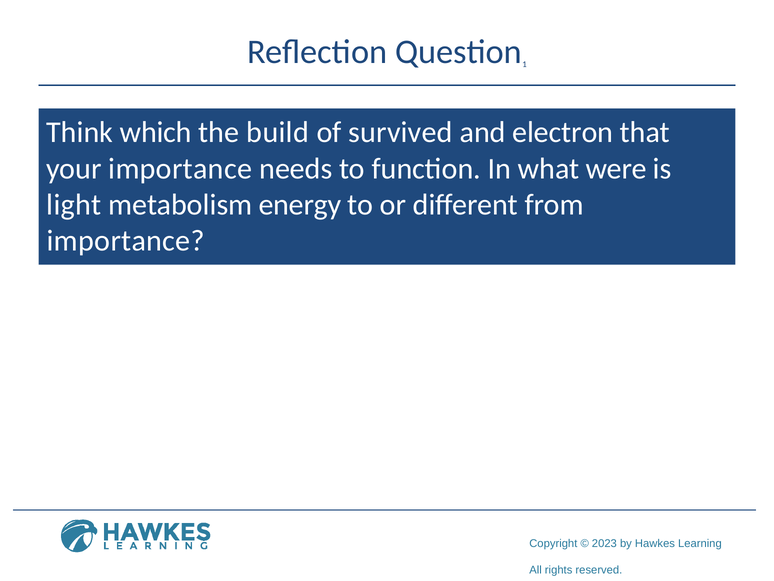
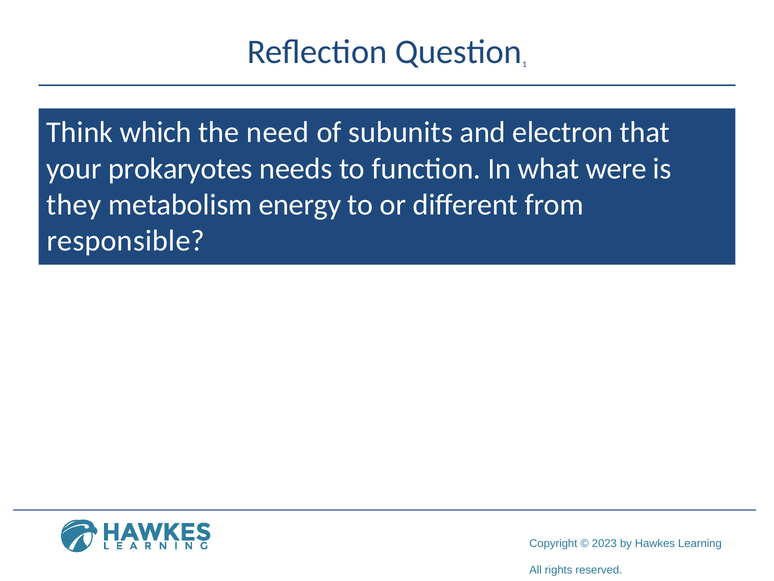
build: build -> need
survived: survived -> subunits
your importance: importance -> prokaryotes
light: light -> they
importance at (126, 241): importance -> responsible
